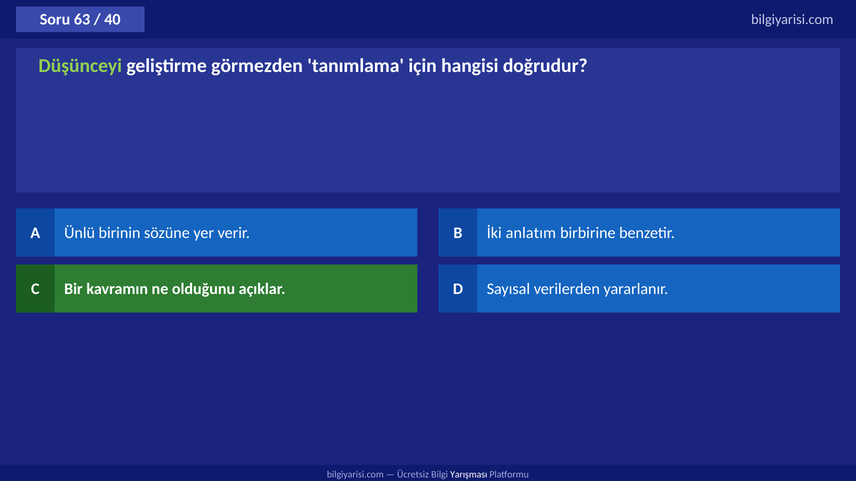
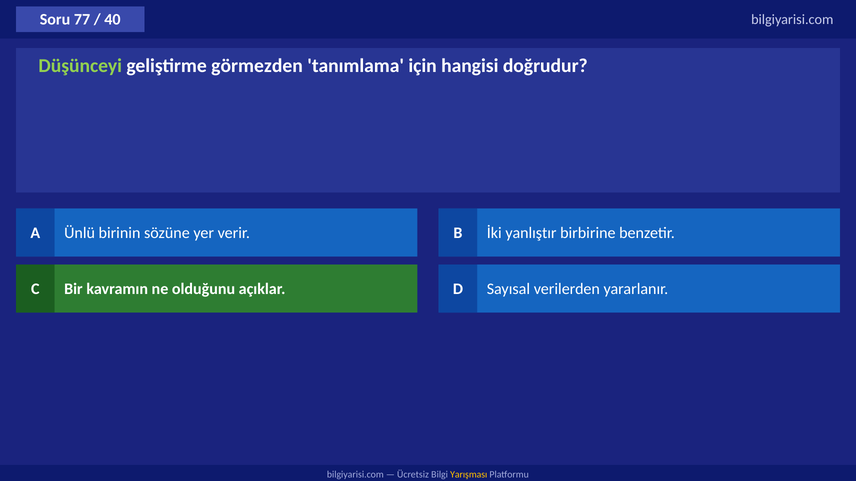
63: 63 -> 77
anlatım: anlatım -> yanlıştır
Yarışması colour: white -> yellow
